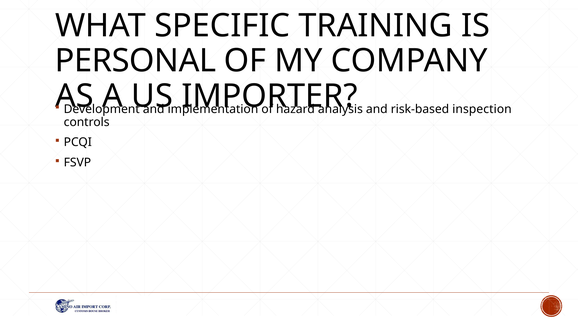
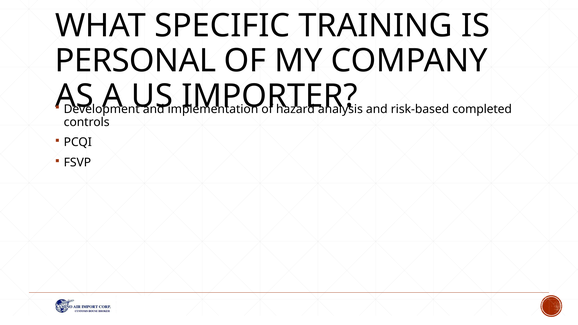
inspection: inspection -> completed
